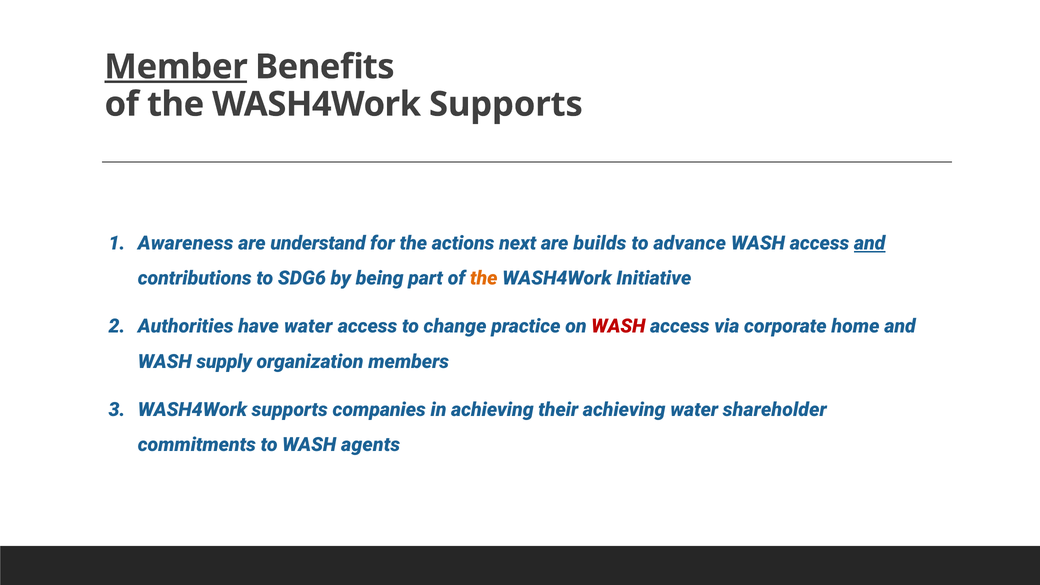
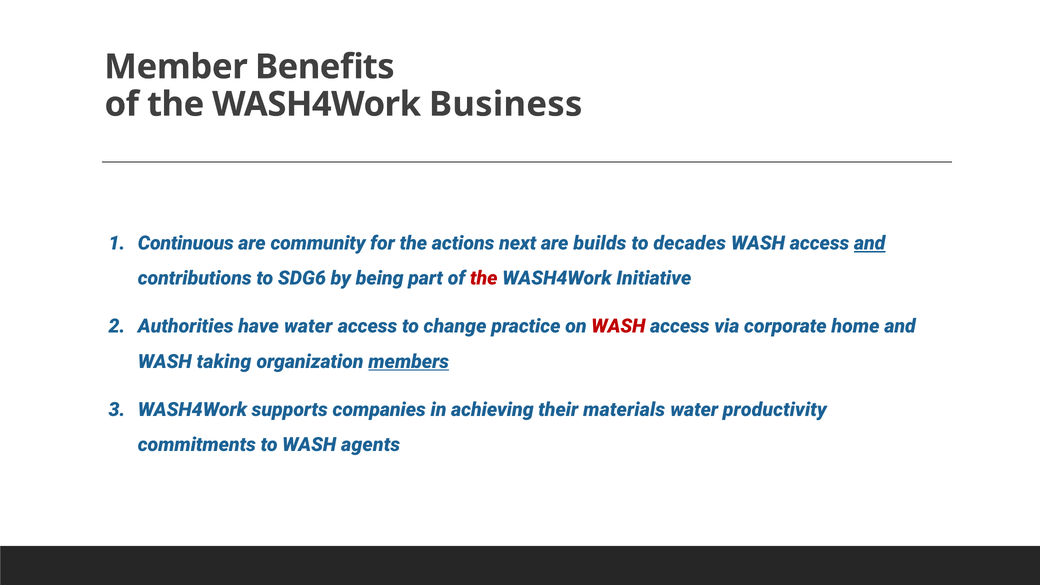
Member underline: present -> none
the WASH4Work Supports: Supports -> Business
Awareness: Awareness -> Continuous
understand: understand -> community
advance: advance -> decades
the at (484, 278) colour: orange -> red
supply: supply -> taking
members underline: none -> present
their achieving: achieving -> materials
shareholder: shareholder -> productivity
